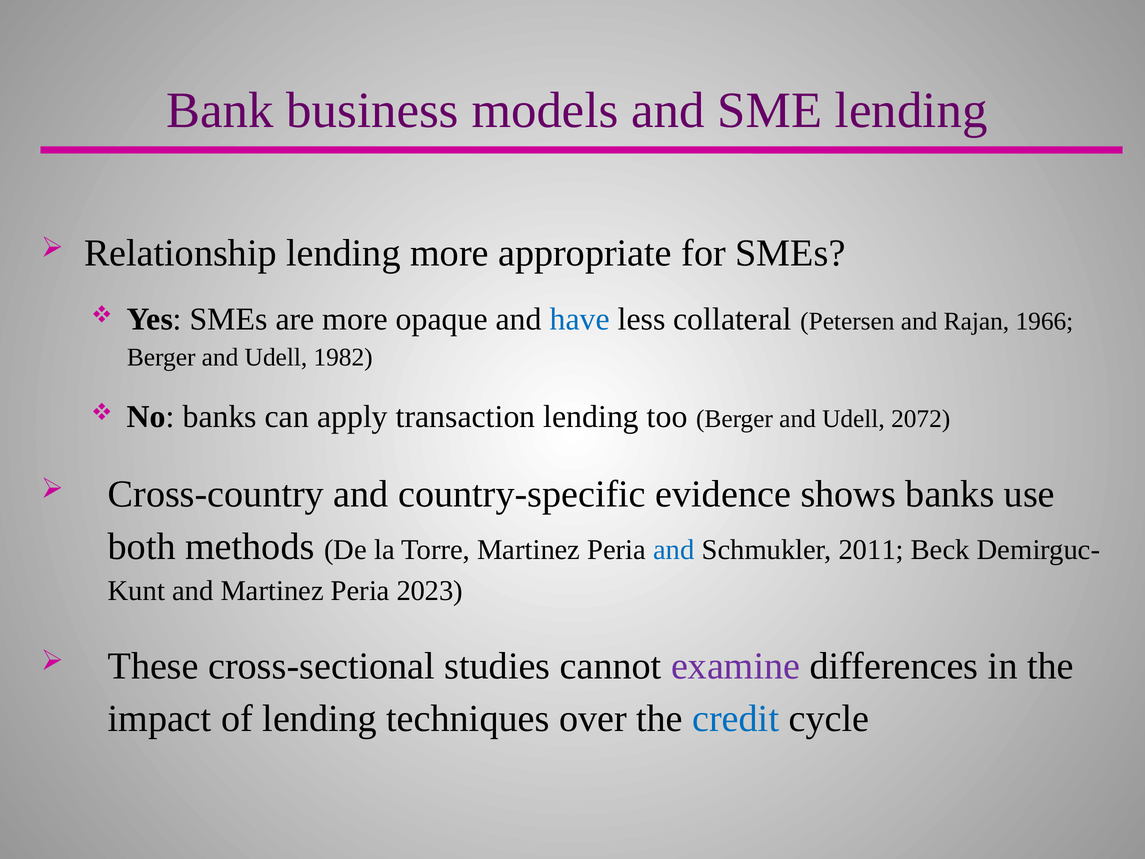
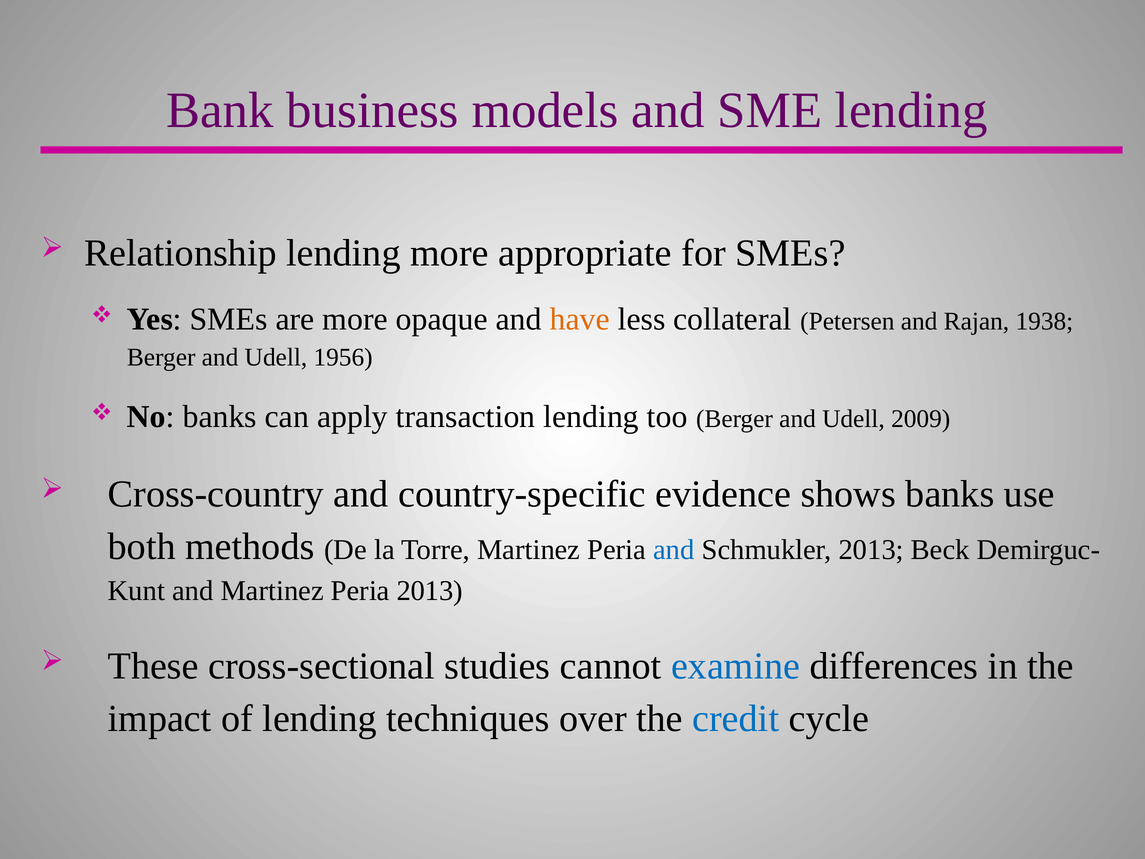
have colour: blue -> orange
1966: 1966 -> 1938
1982: 1982 -> 1956
2072: 2072 -> 2009
Schmukler 2011: 2011 -> 2013
Peria 2023: 2023 -> 2013
examine colour: purple -> blue
